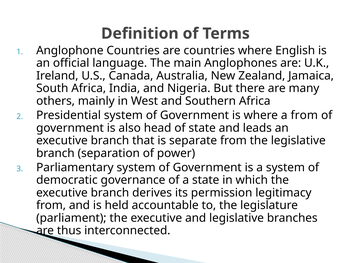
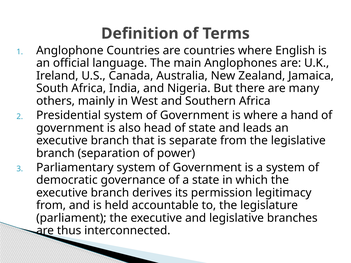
a from: from -> hand
